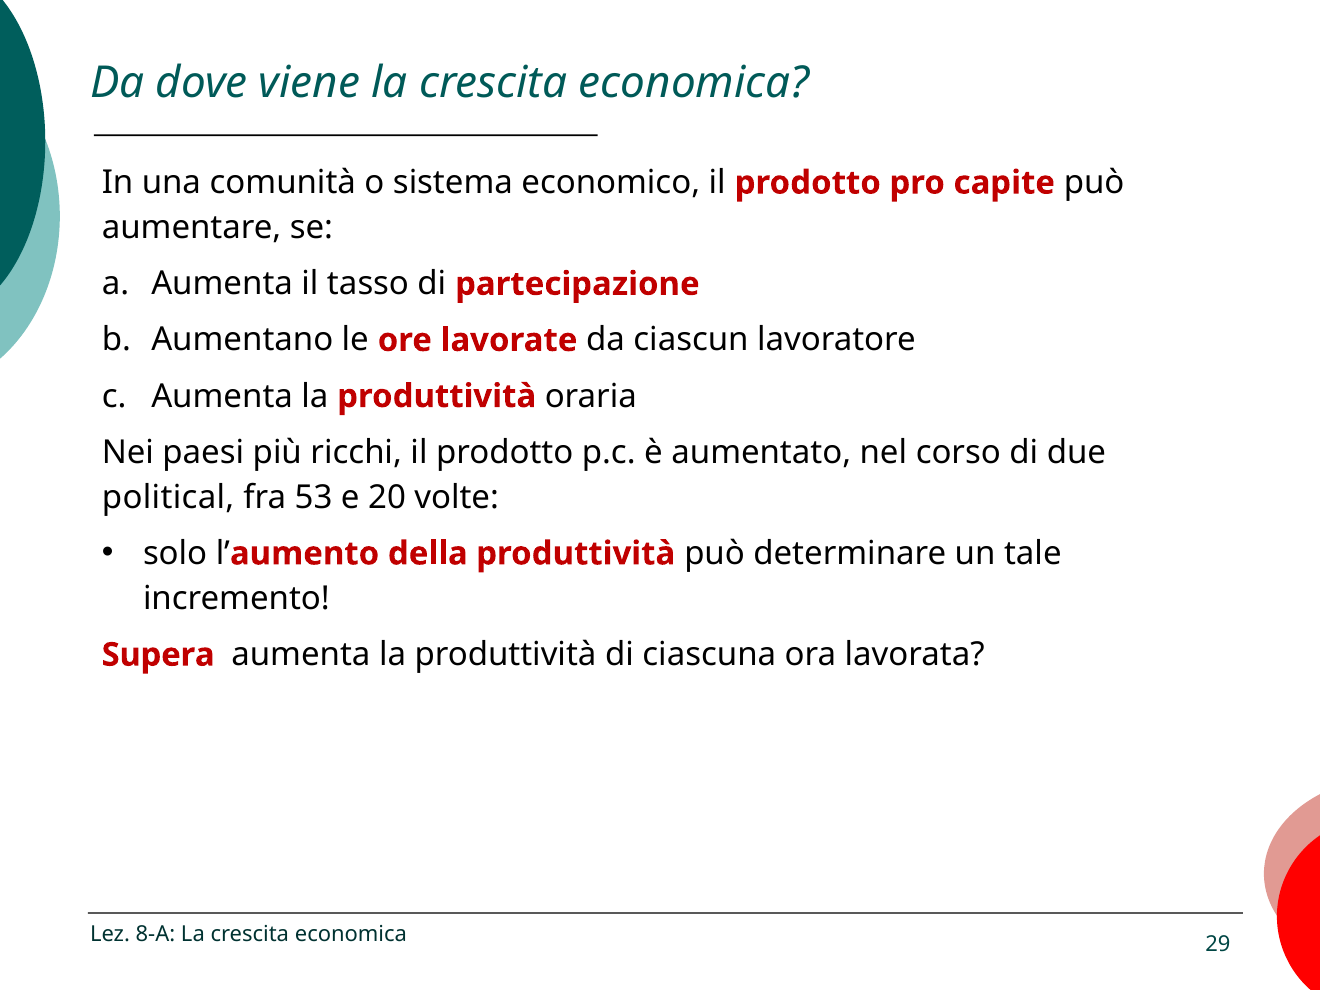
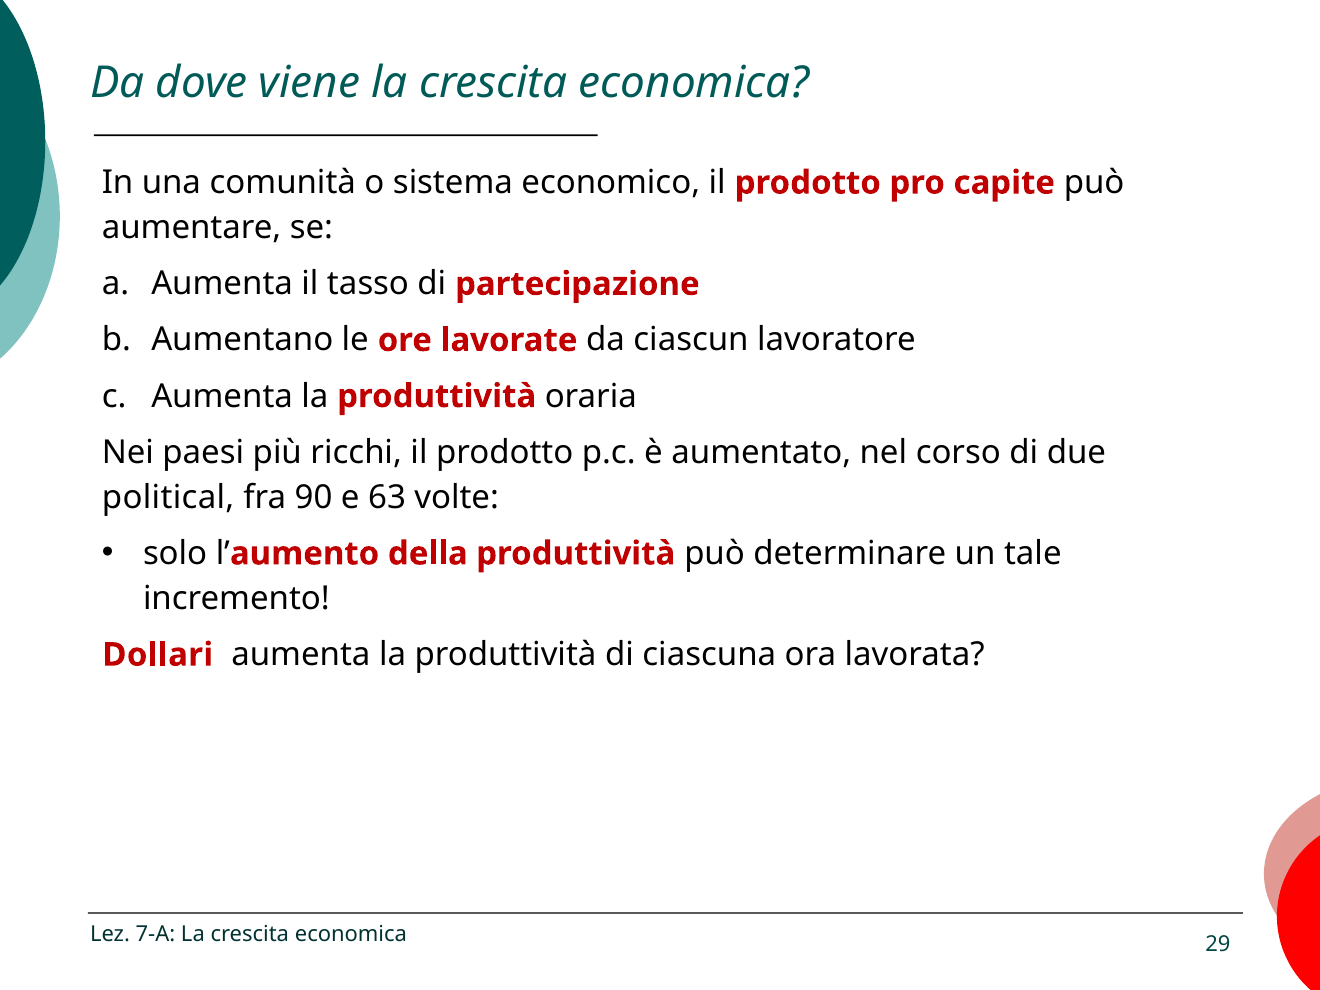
53: 53 -> 90
20: 20 -> 63
Supera: Supera -> Dollari
8-A: 8-A -> 7-A
